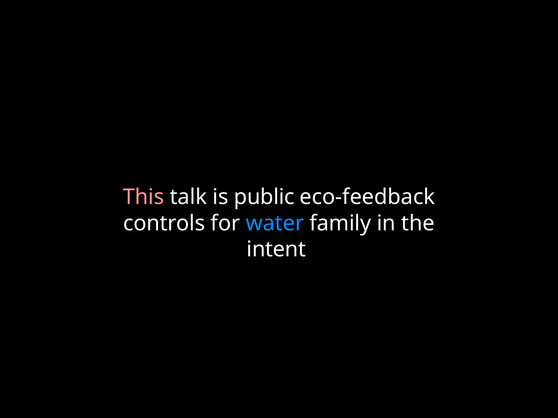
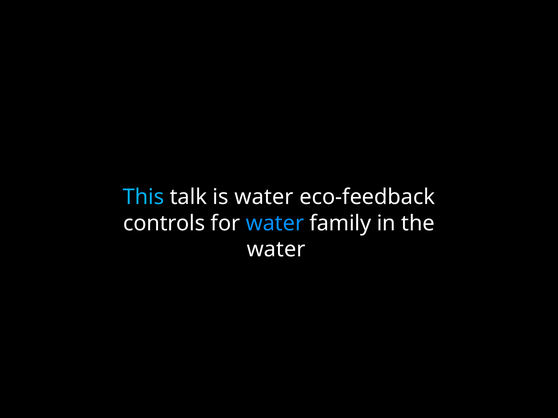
This colour: pink -> light blue
is public: public -> water
intent at (276, 250): intent -> water
